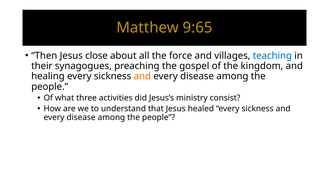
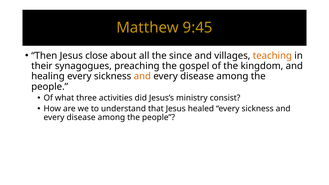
9:65: 9:65 -> 9:45
force: force -> since
teaching colour: blue -> orange
